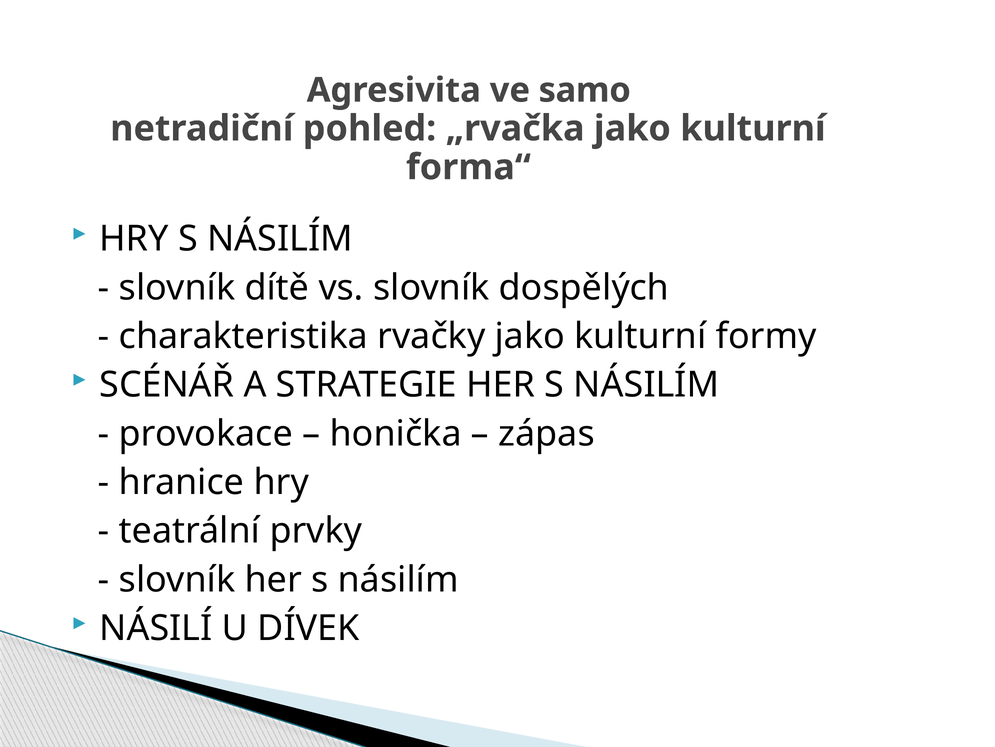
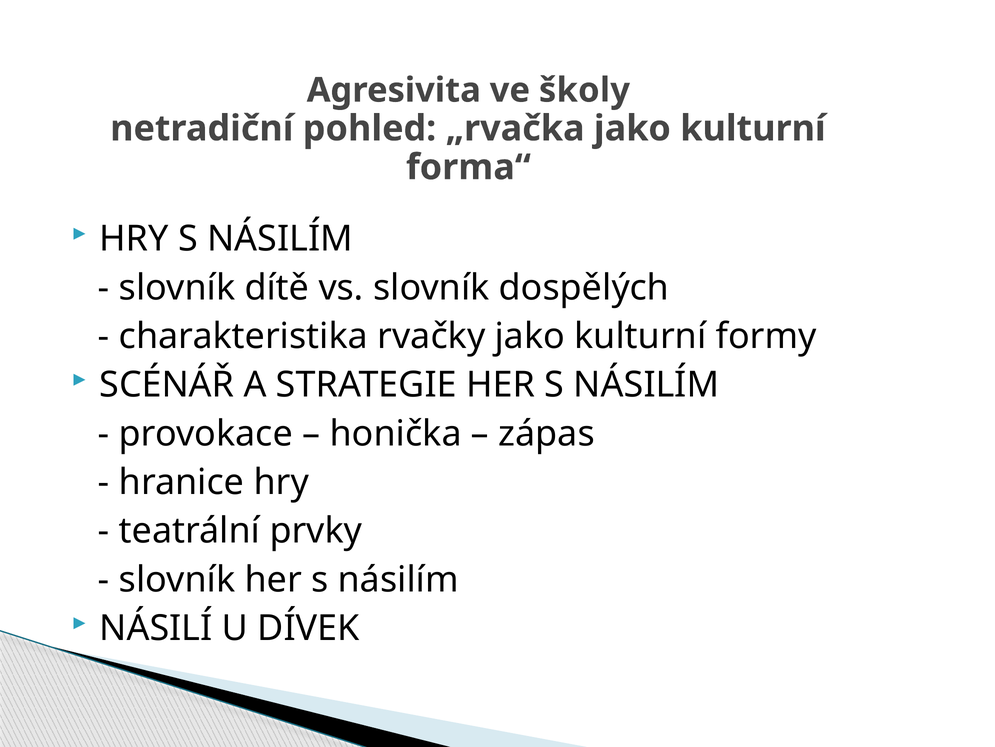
samo: samo -> školy
